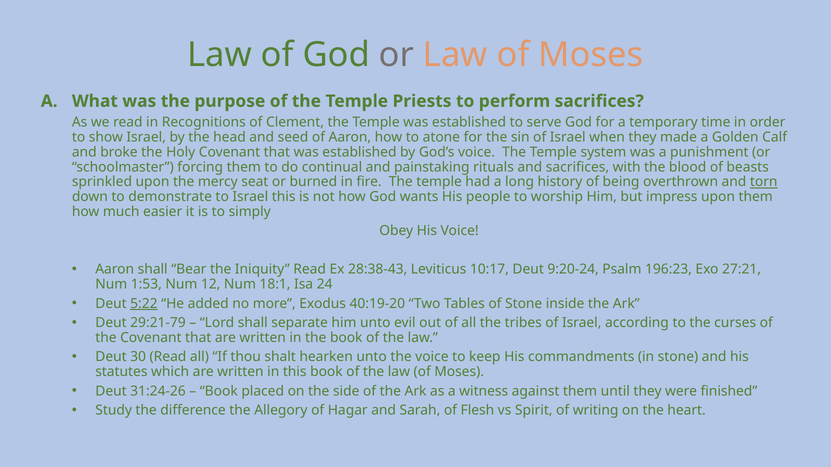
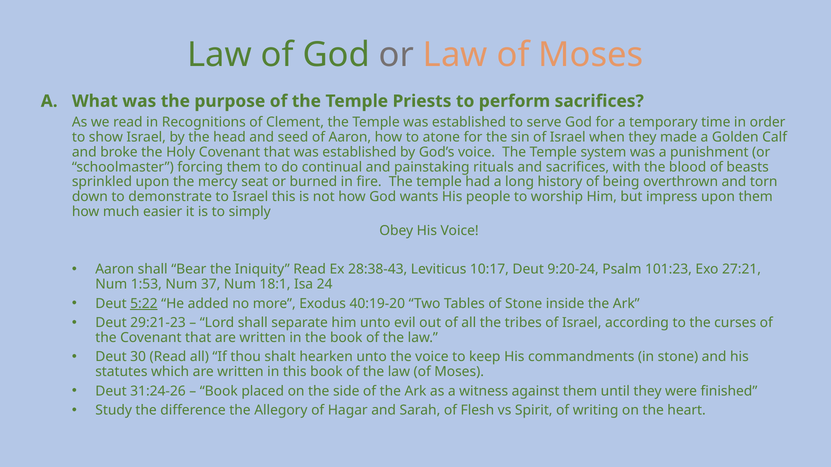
torn underline: present -> none
196:23: 196:23 -> 101:23
12: 12 -> 37
29:21-79: 29:21-79 -> 29:21-23
